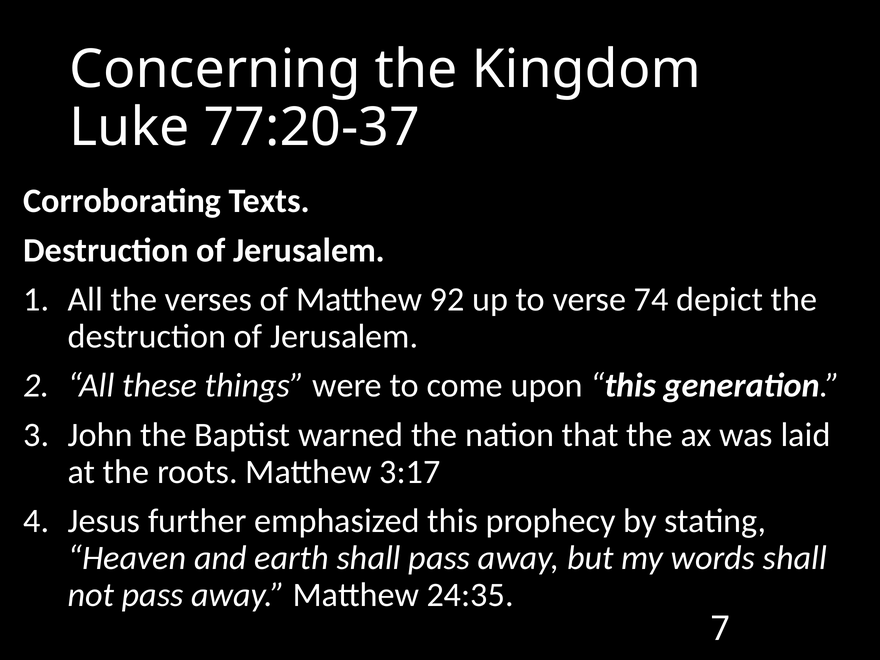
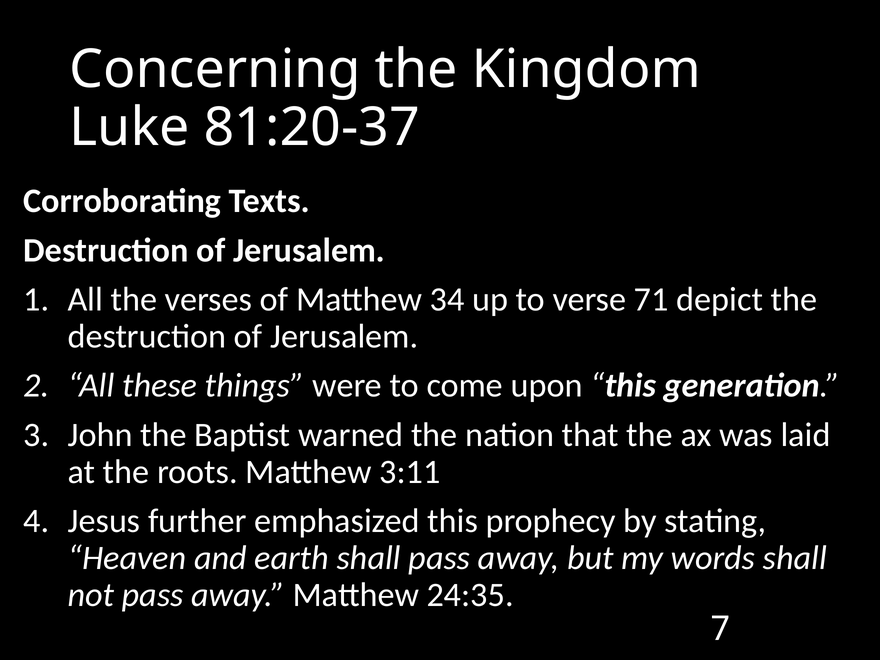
77:20-37: 77:20-37 -> 81:20-37
92: 92 -> 34
74: 74 -> 71
3:17: 3:17 -> 3:11
